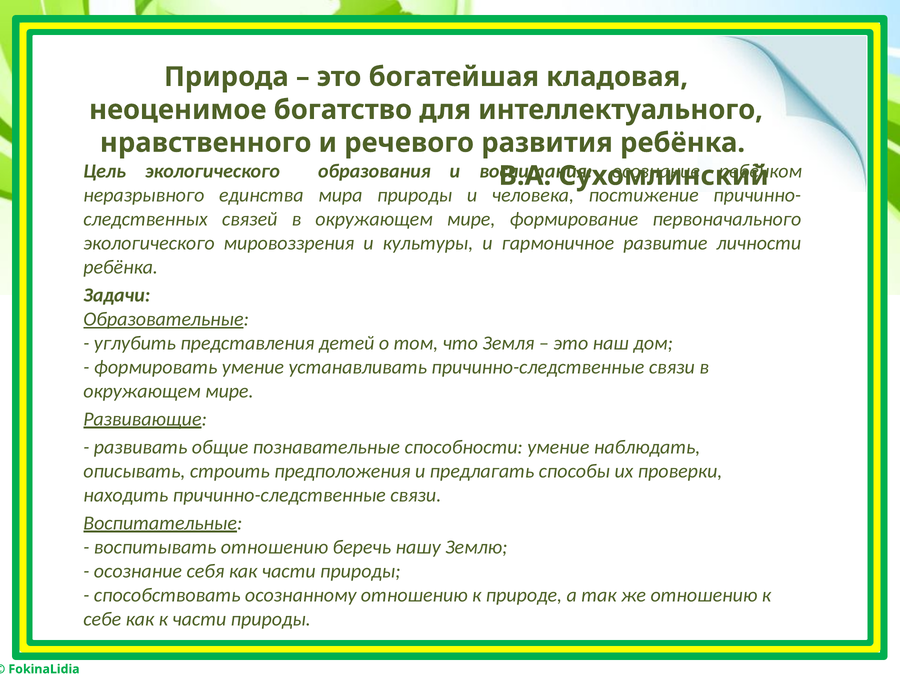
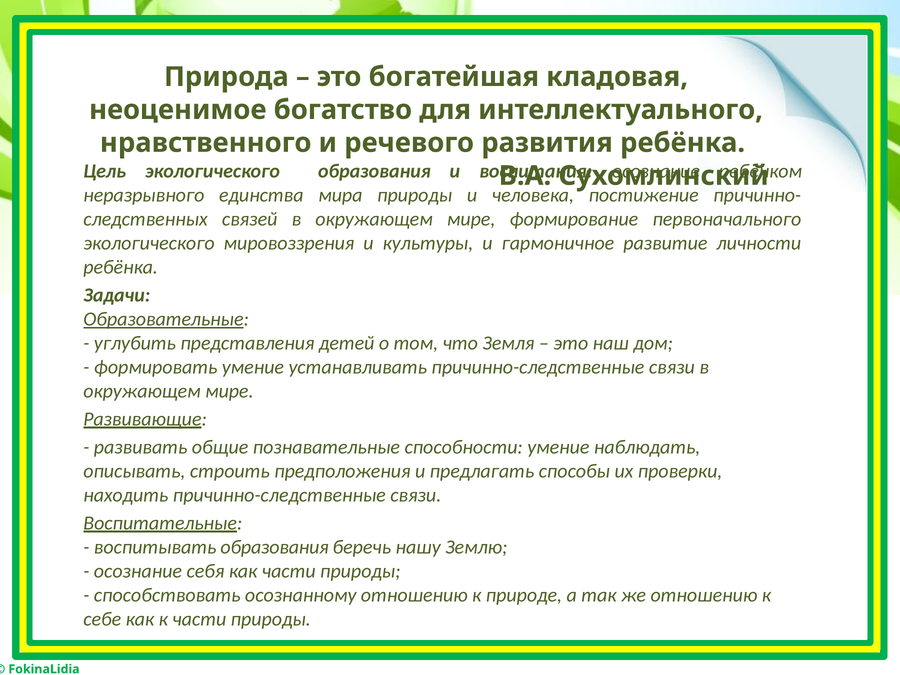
воспитывать отношению: отношению -> образования
